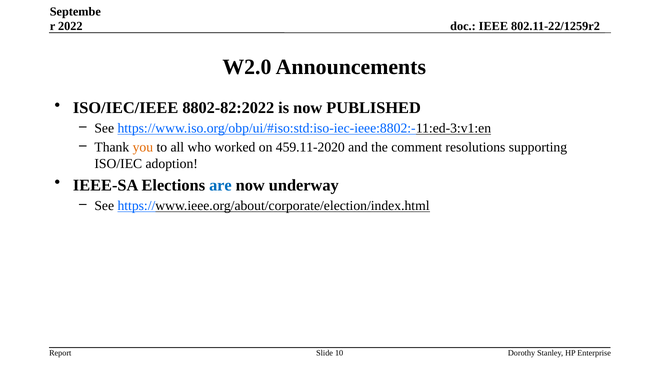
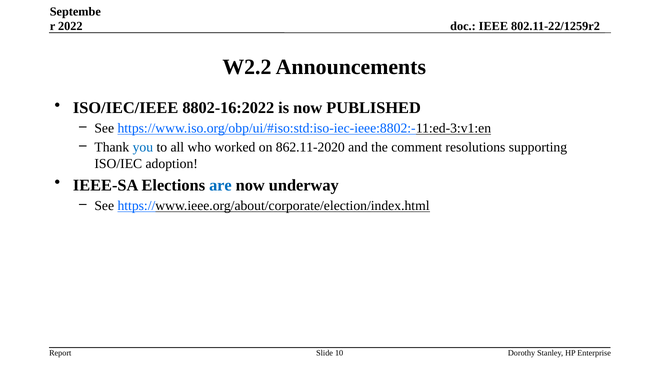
W2.0: W2.0 -> W2.2
8802-82:2022: 8802-82:2022 -> 8802-16:2022
you colour: orange -> blue
459.11-2020: 459.11-2020 -> 862.11-2020
